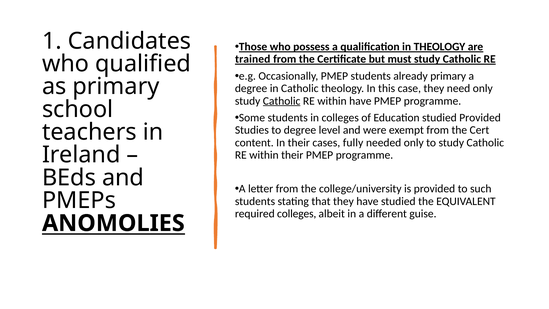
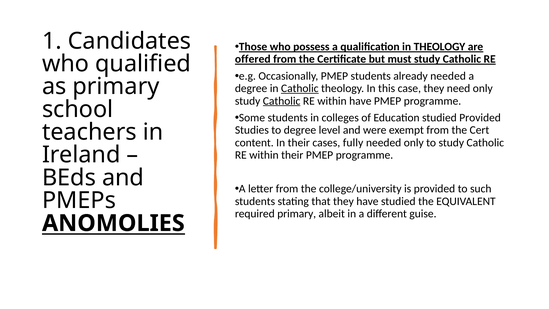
trained: trained -> offered
already primary: primary -> needed
Catholic at (300, 88) underline: none -> present
required colleges: colleges -> primary
